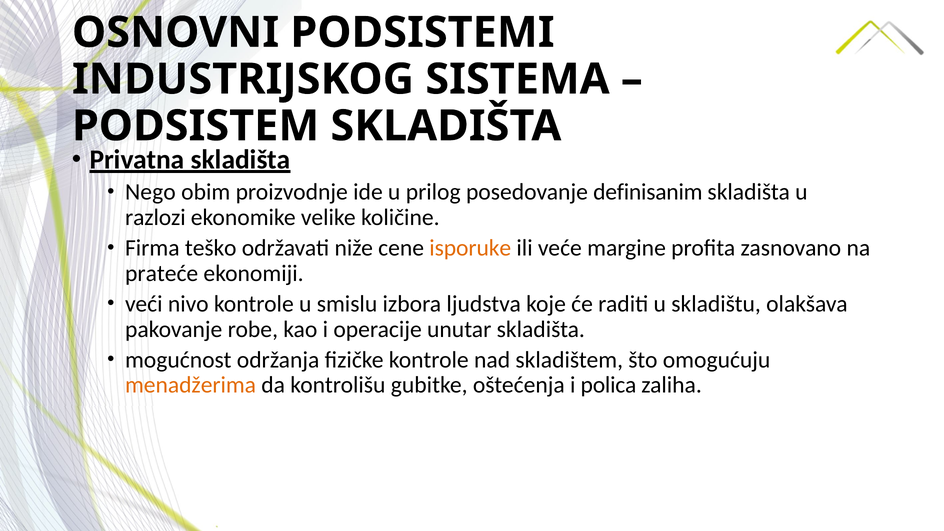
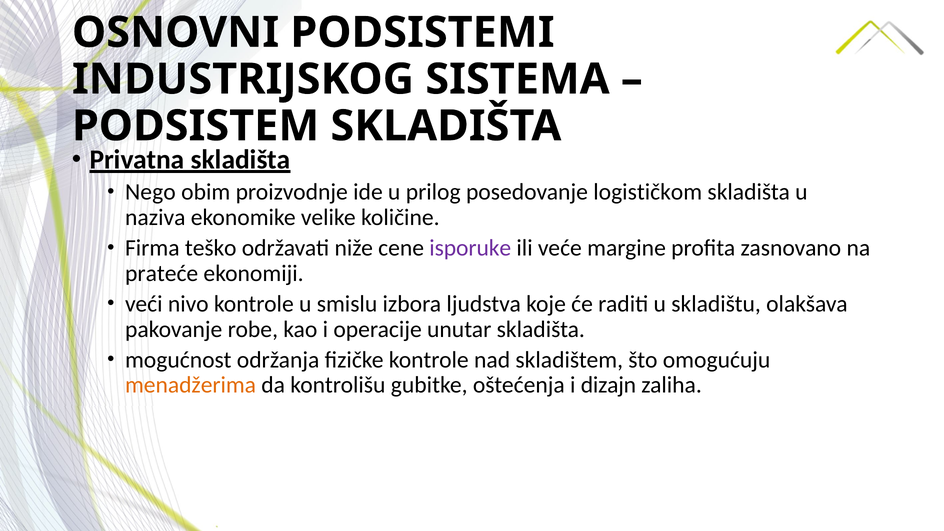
definisanim: definisanim -> logističkom
razlozi: razlozi -> naziva
isporuke colour: orange -> purple
polica: polica -> dizajn
